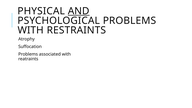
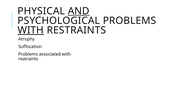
WITH at (31, 30) underline: none -> present
